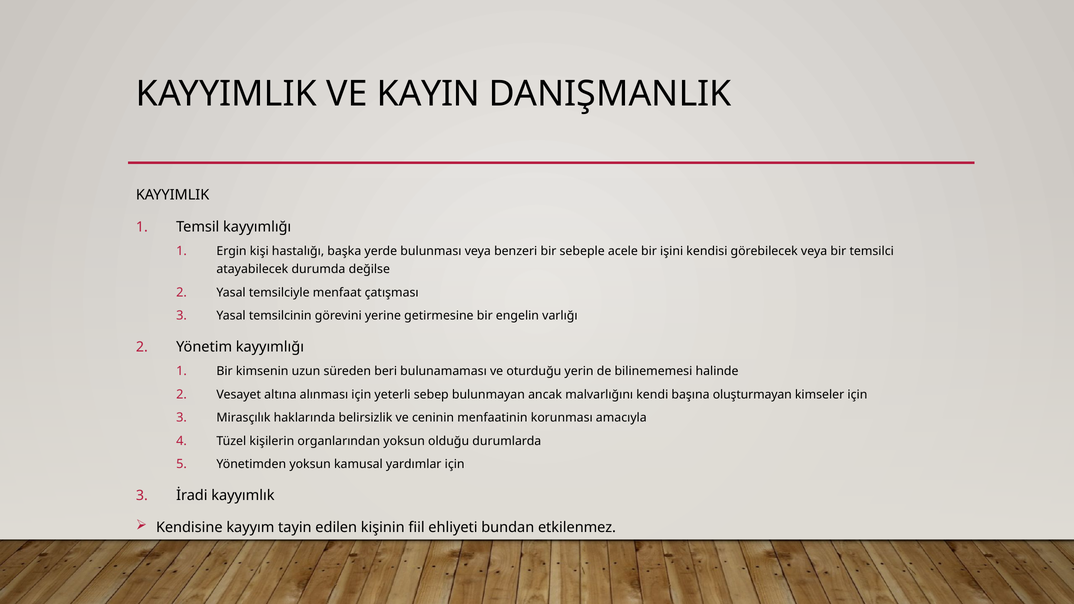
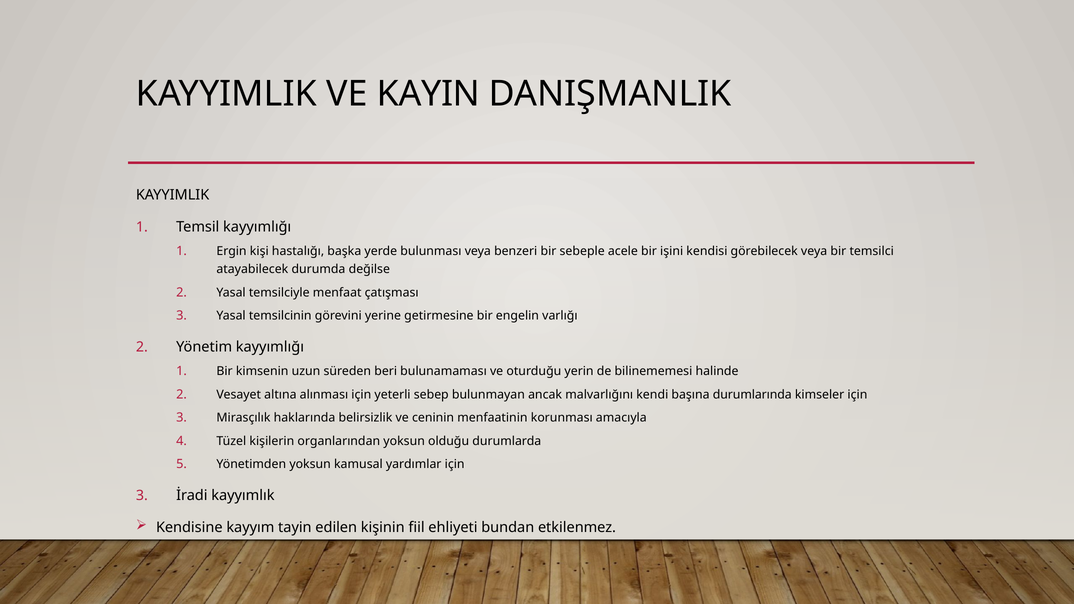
oluşturmayan: oluşturmayan -> durumlarında
